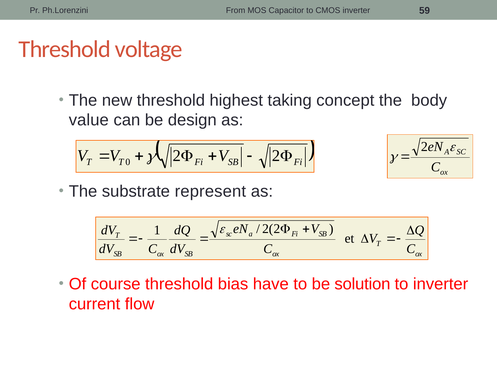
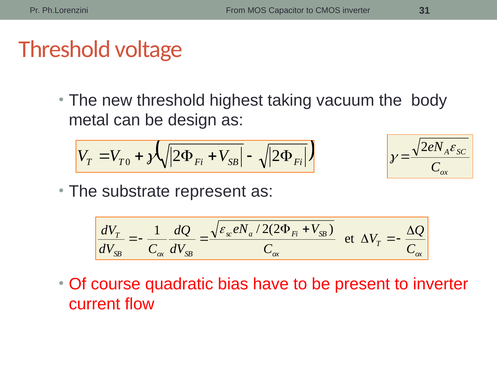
59: 59 -> 31
concept: concept -> vacuum
value: value -> metal
course threshold: threshold -> quadratic
solution: solution -> present
